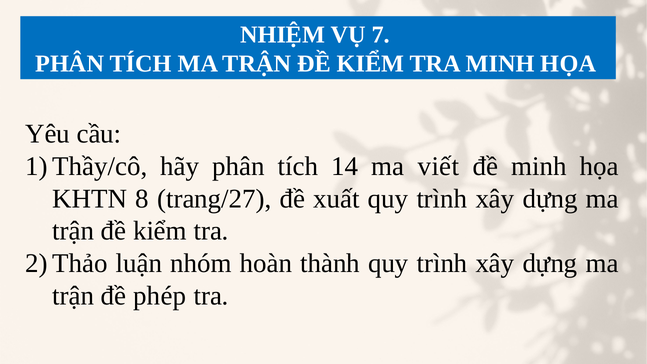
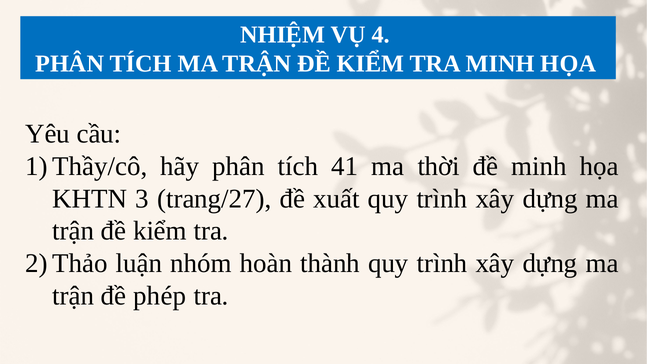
7: 7 -> 4
14: 14 -> 41
viết: viết -> thời
8: 8 -> 3
